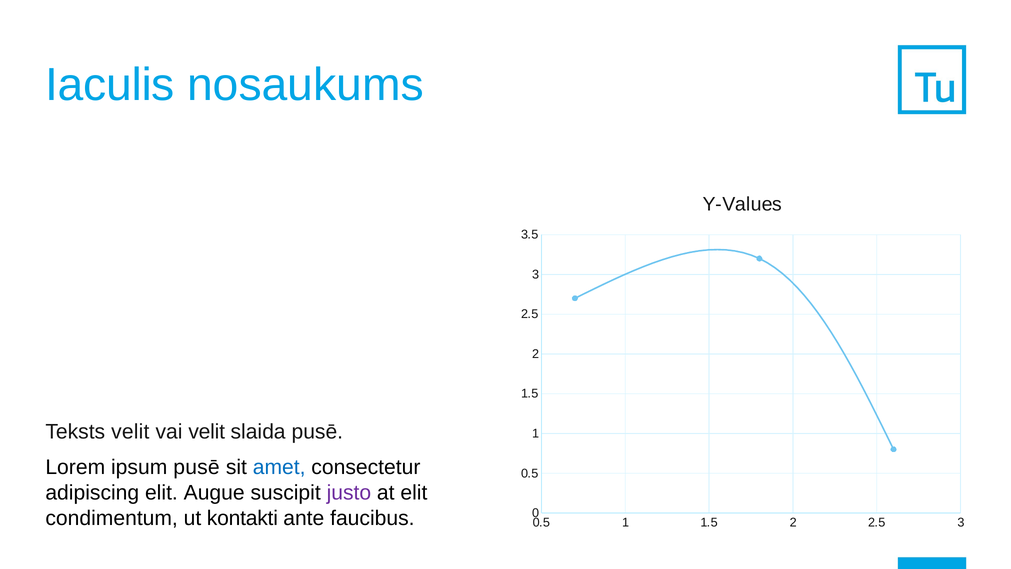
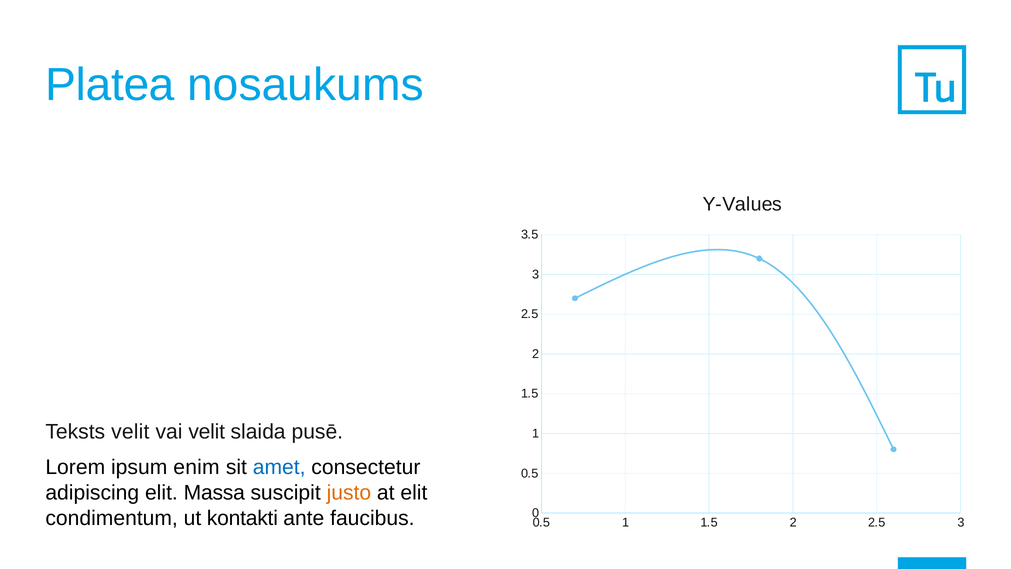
Iaculis: Iaculis -> Platea
ipsum pusē: pusē -> enim
Augue: Augue -> Massa
justo colour: purple -> orange
